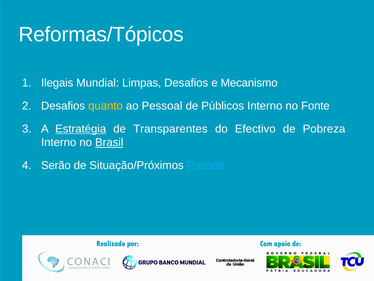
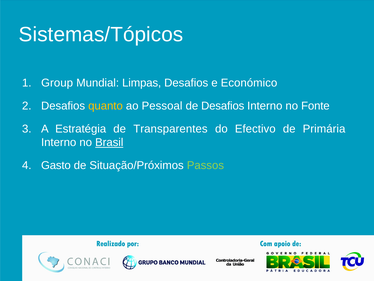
Reformas/Tópicos: Reformas/Tópicos -> Sistemas/Tópicos
Ilegais: Ilegais -> Group
Mecanismo: Mecanismo -> Económico
de Públicos: Públicos -> Desafios
Estratégia underline: present -> none
Pobreza: Pobreza -> Primária
Serão: Serão -> Gasto
Passos colour: light blue -> light green
